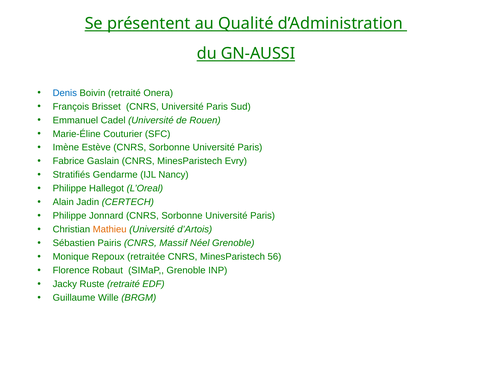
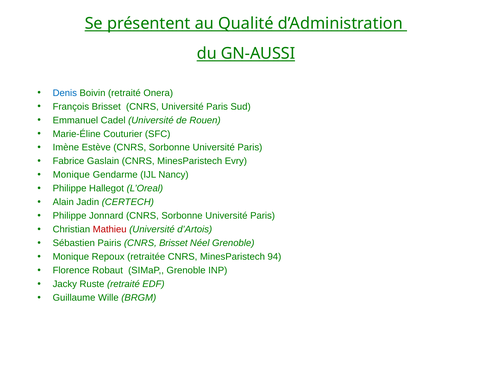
Stratifiés at (71, 175): Stratifiés -> Monique
Mathieu colour: orange -> red
CNRS Massif: Massif -> Brisset
56: 56 -> 94
